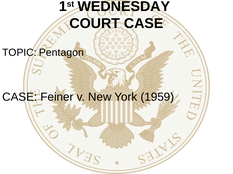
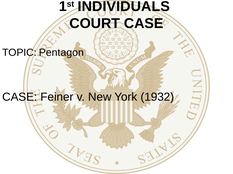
WEDNESDAY: WEDNESDAY -> INDIVIDUALS
1959: 1959 -> 1932
